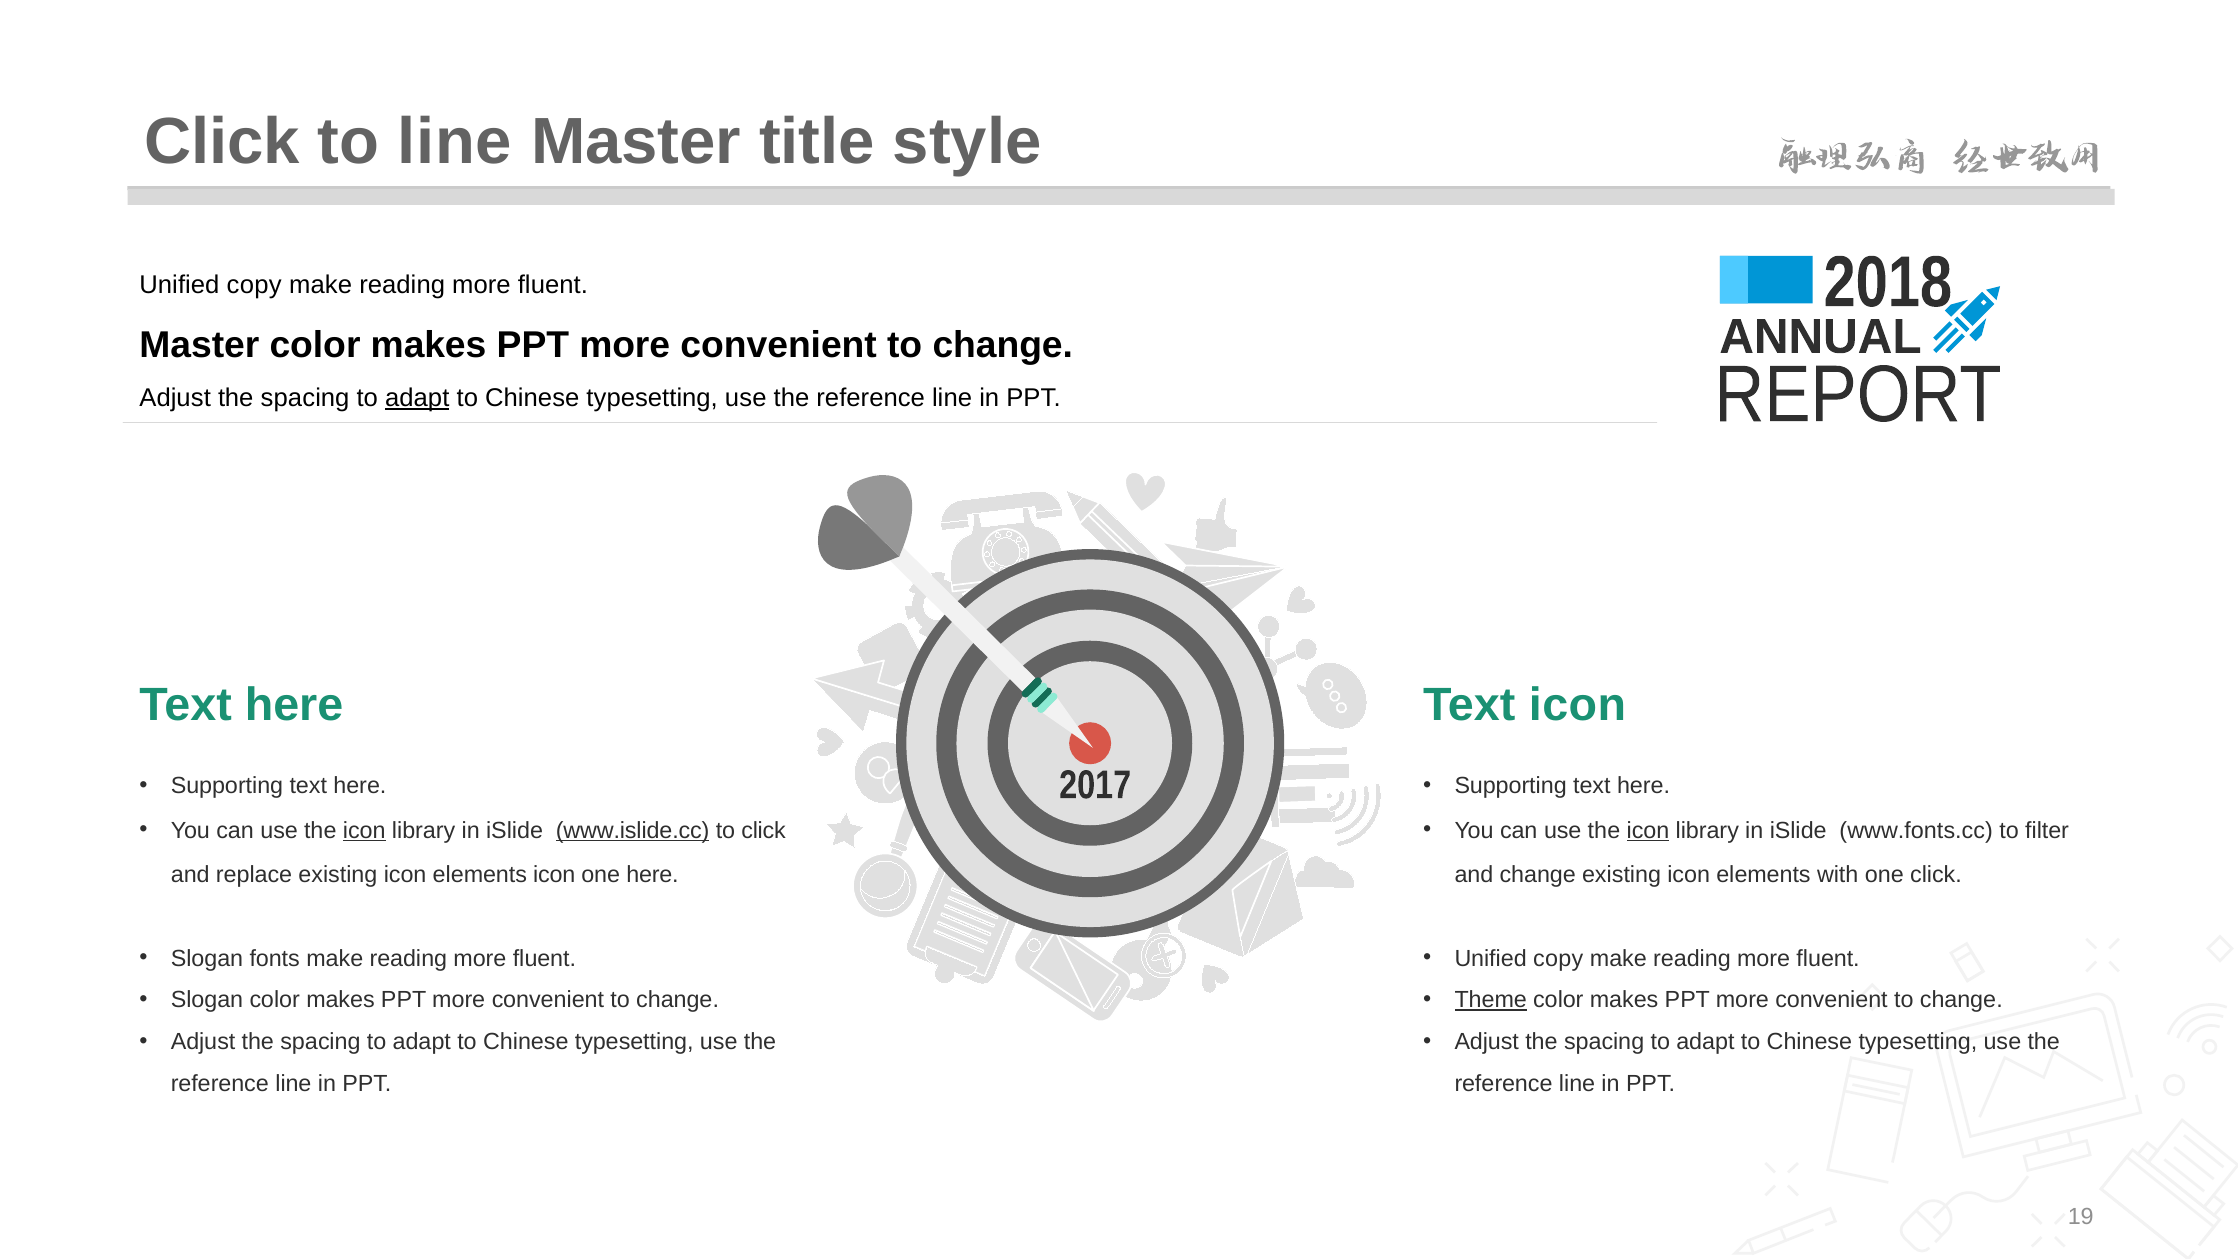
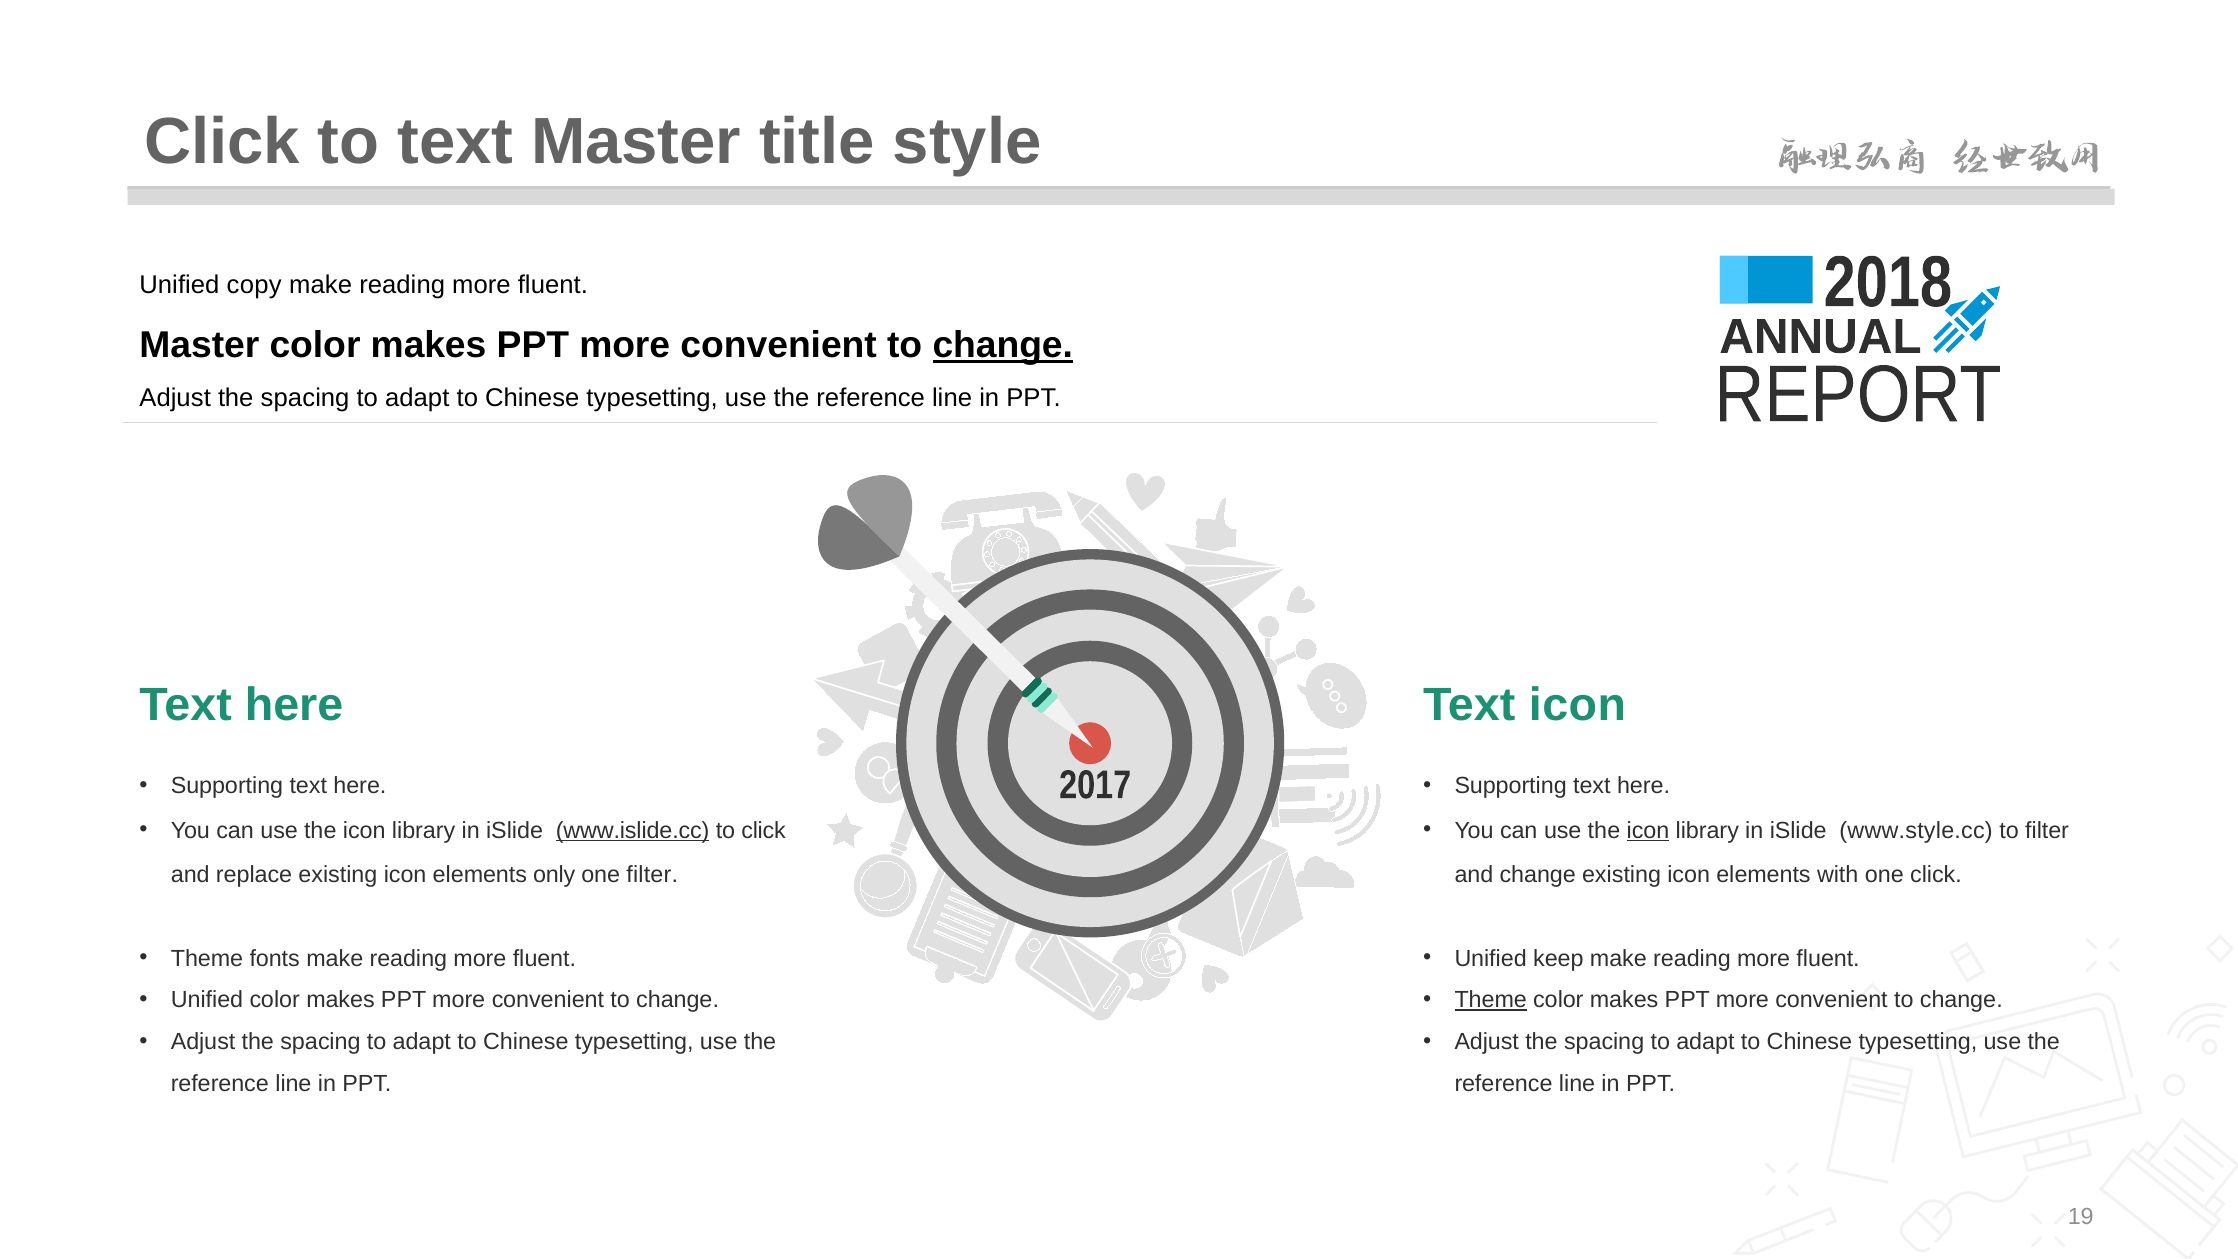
to line: line -> text
change at (1003, 346) underline: none -> present
adapt at (417, 398) underline: present -> none
icon at (364, 830) underline: present -> none
www.fonts.cc: www.fonts.cc -> www.style.cc
elements icon: icon -> only
one here: here -> filter
Slogan at (207, 958): Slogan -> Theme
copy at (1558, 958): copy -> keep
Slogan at (207, 1000): Slogan -> Unified
